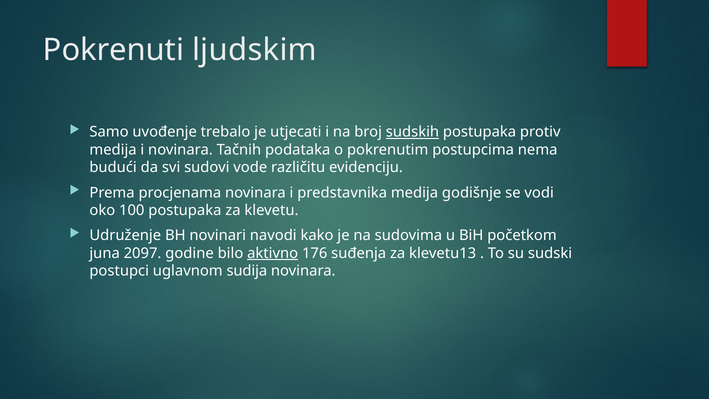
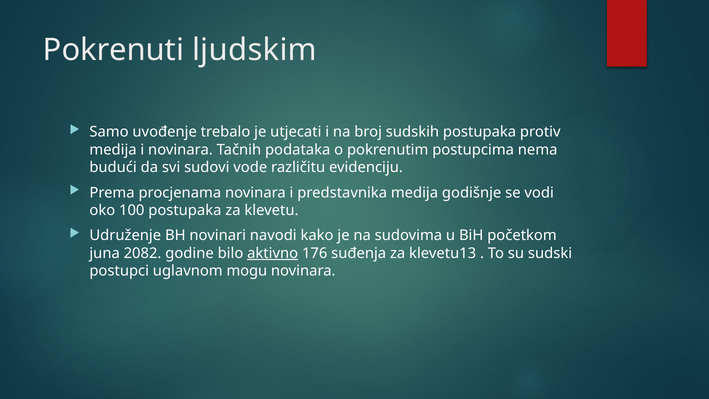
sudskih underline: present -> none
2097: 2097 -> 2082
sudija: sudija -> mogu
